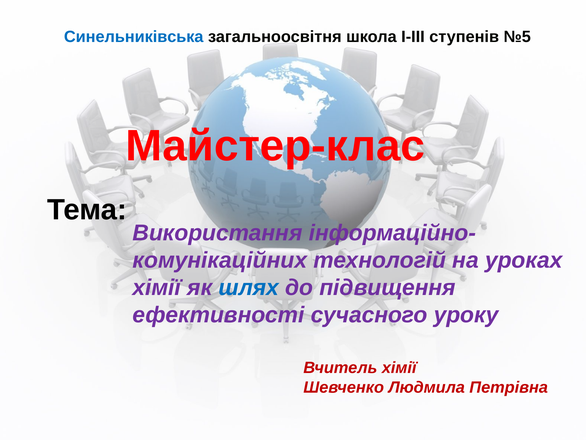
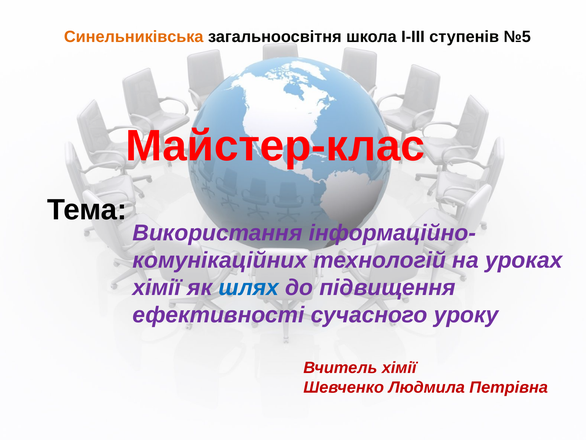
Синельниківська colour: blue -> orange
